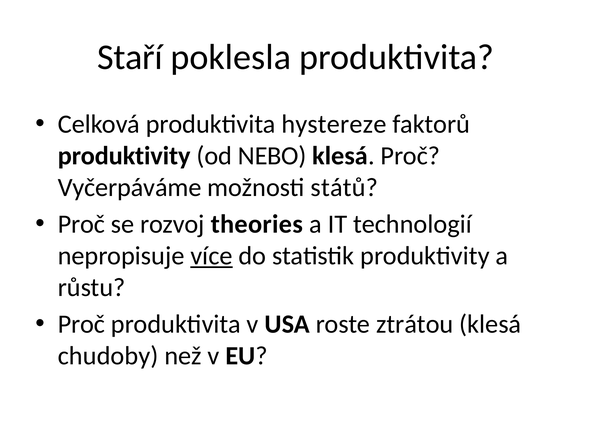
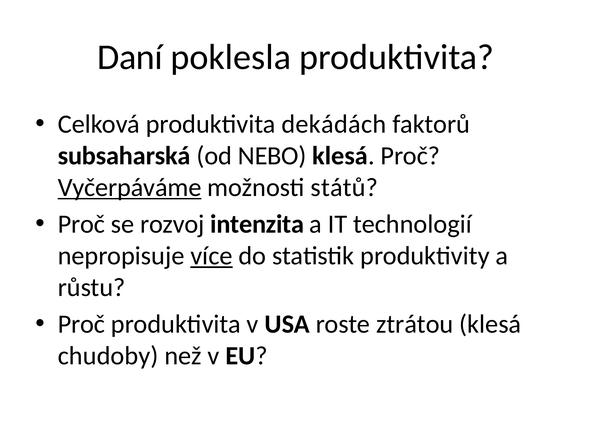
Staří: Staří -> Daní
hystereze: hystereze -> dekádách
produktivity at (124, 156): produktivity -> subsaharská
Vyčerpáváme underline: none -> present
theories: theories -> intenzita
